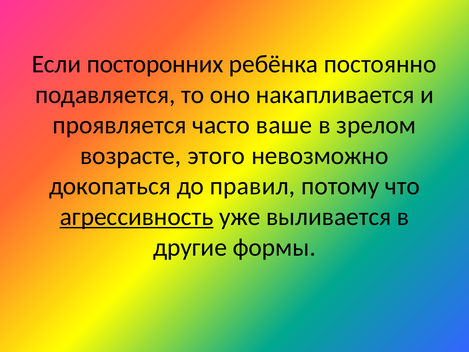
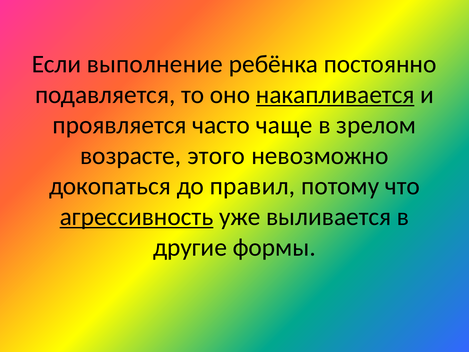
посторонних: посторонних -> выполнение
накапливается underline: none -> present
ваше: ваше -> чаще
